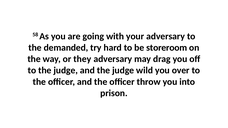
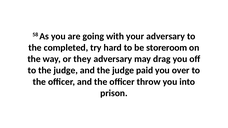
demanded: demanded -> completed
wild: wild -> paid
